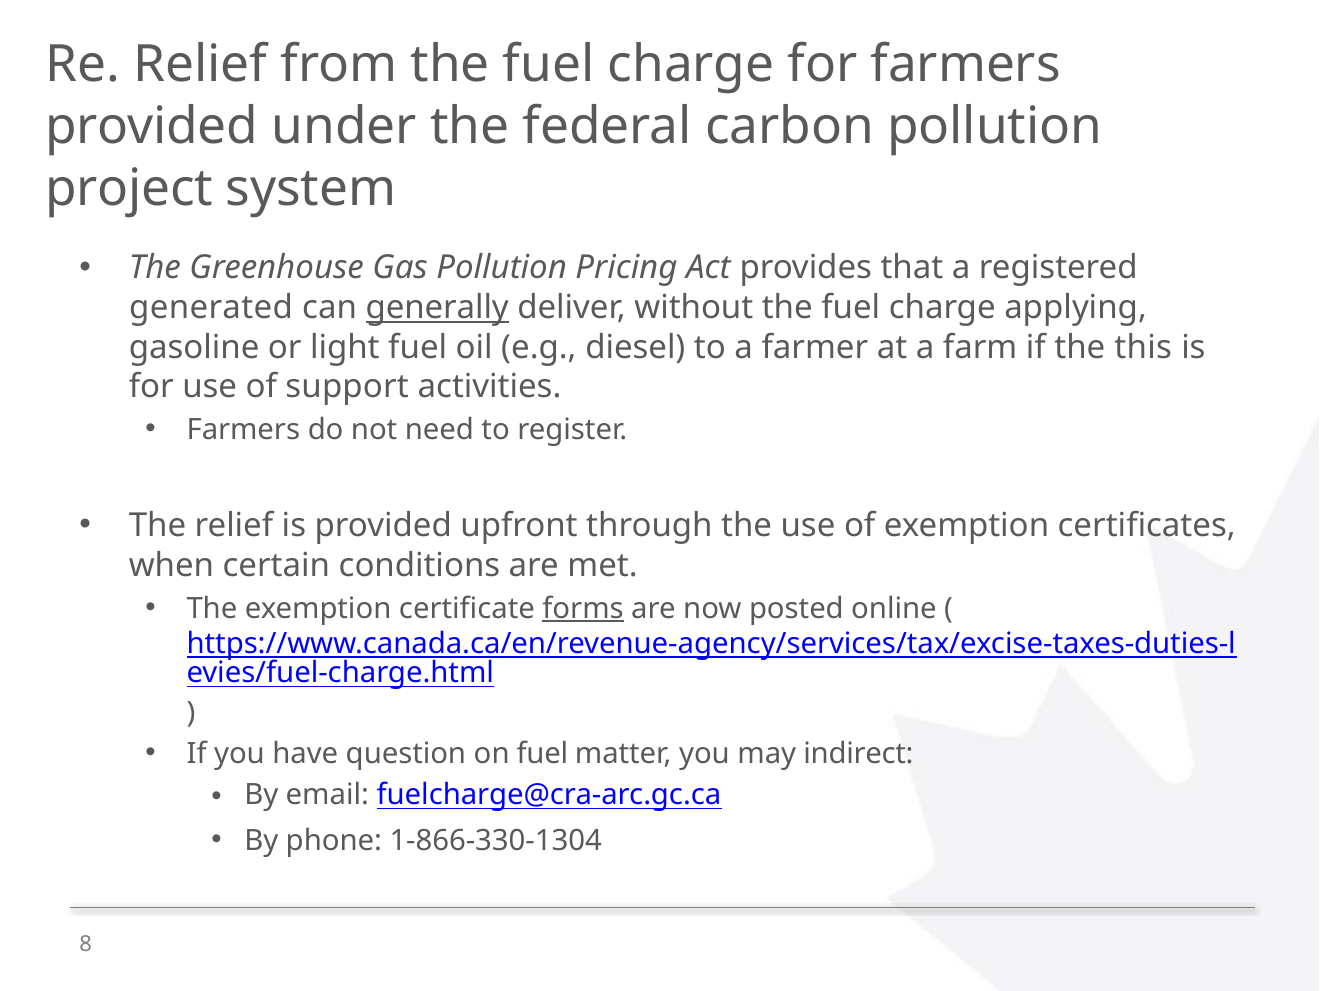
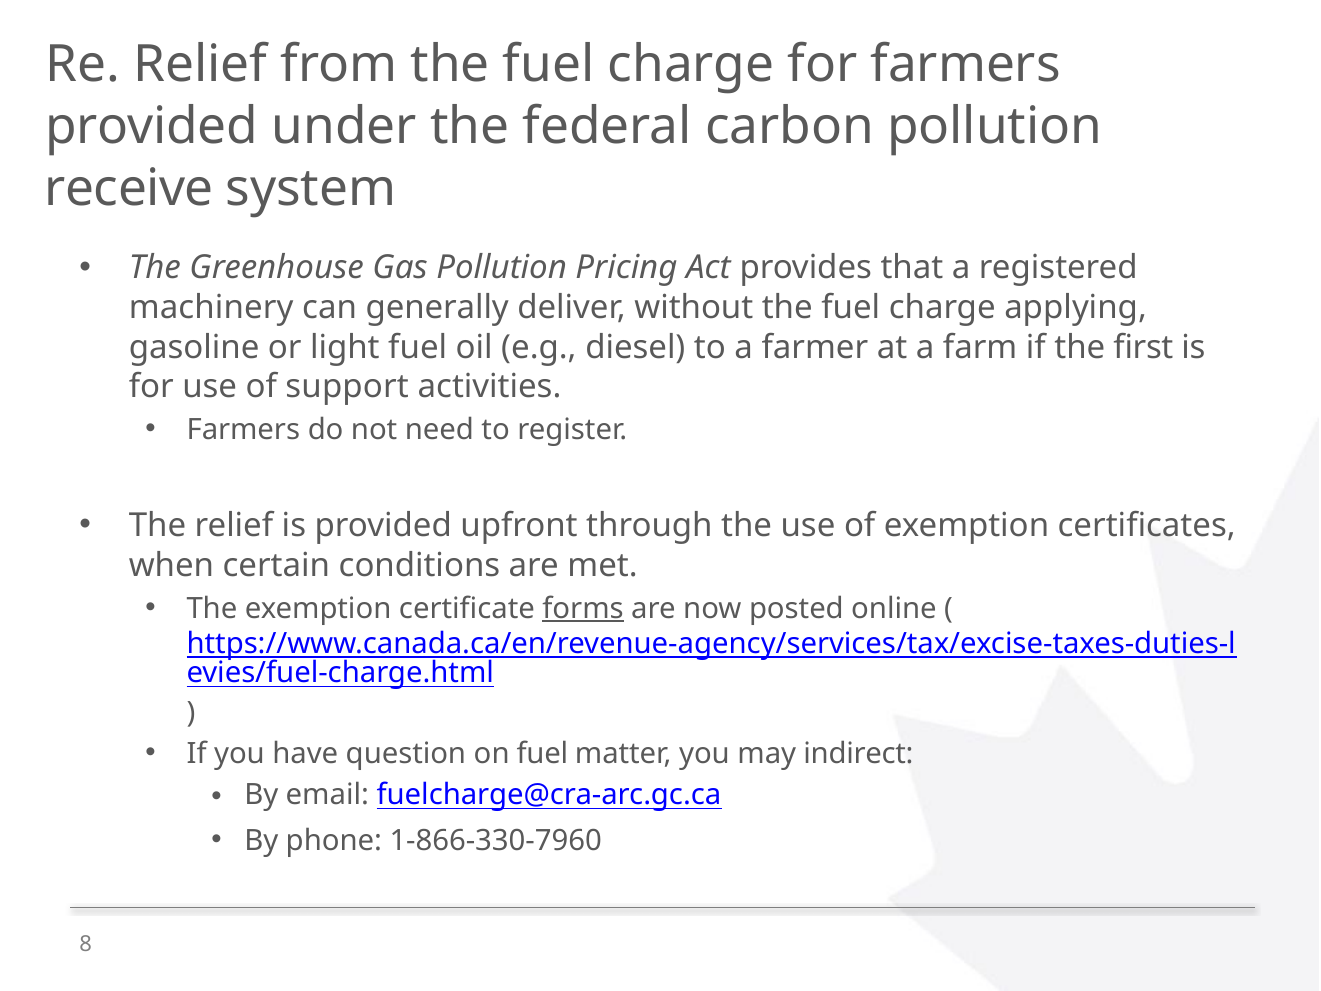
project: project -> receive
generated: generated -> machinery
generally underline: present -> none
this: this -> first
1-866-330-1304: 1-866-330-1304 -> 1-866-330-7960
